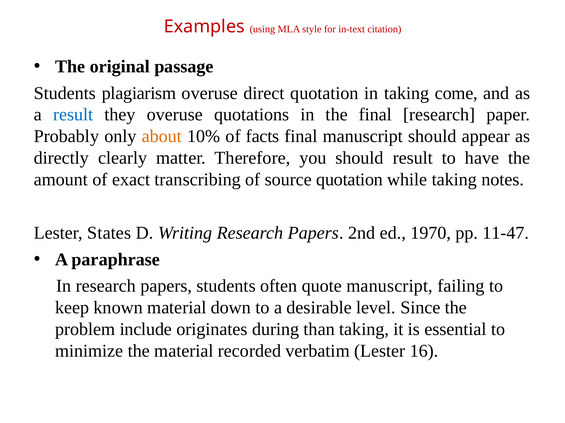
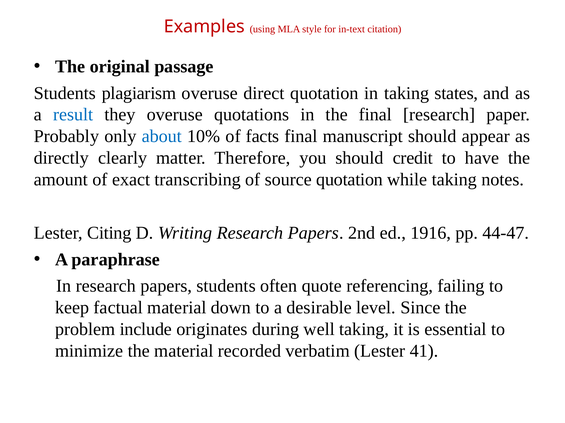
come: come -> states
about colour: orange -> blue
should result: result -> credit
States: States -> Citing
1970: 1970 -> 1916
11-47: 11-47 -> 44-47
quote manuscript: manuscript -> referencing
known: known -> factual
than: than -> well
16: 16 -> 41
